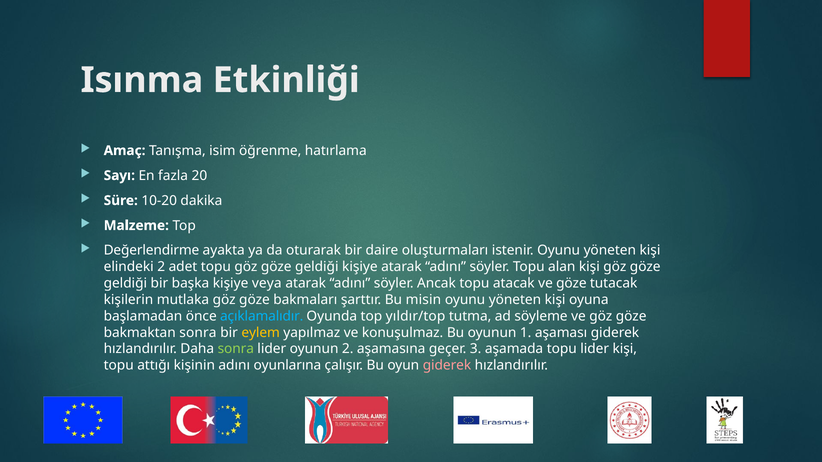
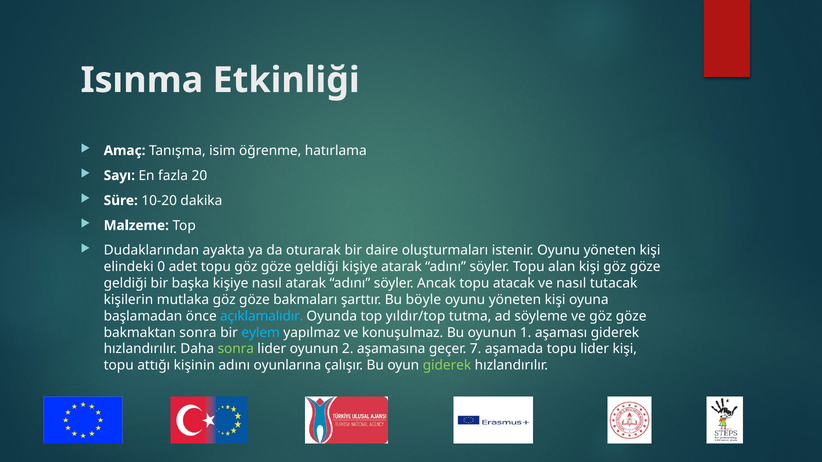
Değerlendirme: Değerlendirme -> Dudaklarından
elindeki 2: 2 -> 0
kişiye veya: veya -> nasıl
ve göze: göze -> nasıl
misin: misin -> böyle
eylem colour: yellow -> light blue
3: 3 -> 7
giderek at (447, 366) colour: pink -> light green
